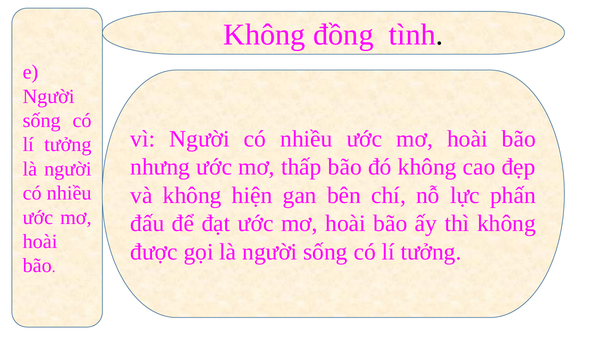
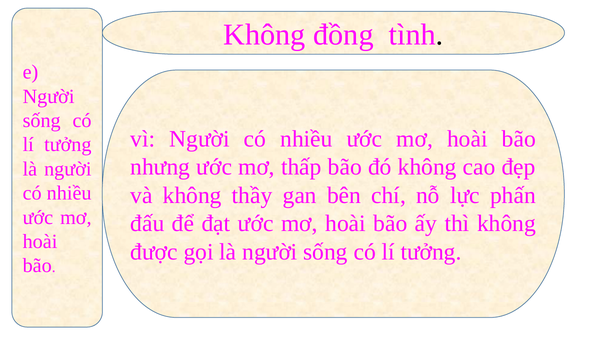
hiện: hiện -> thầy
